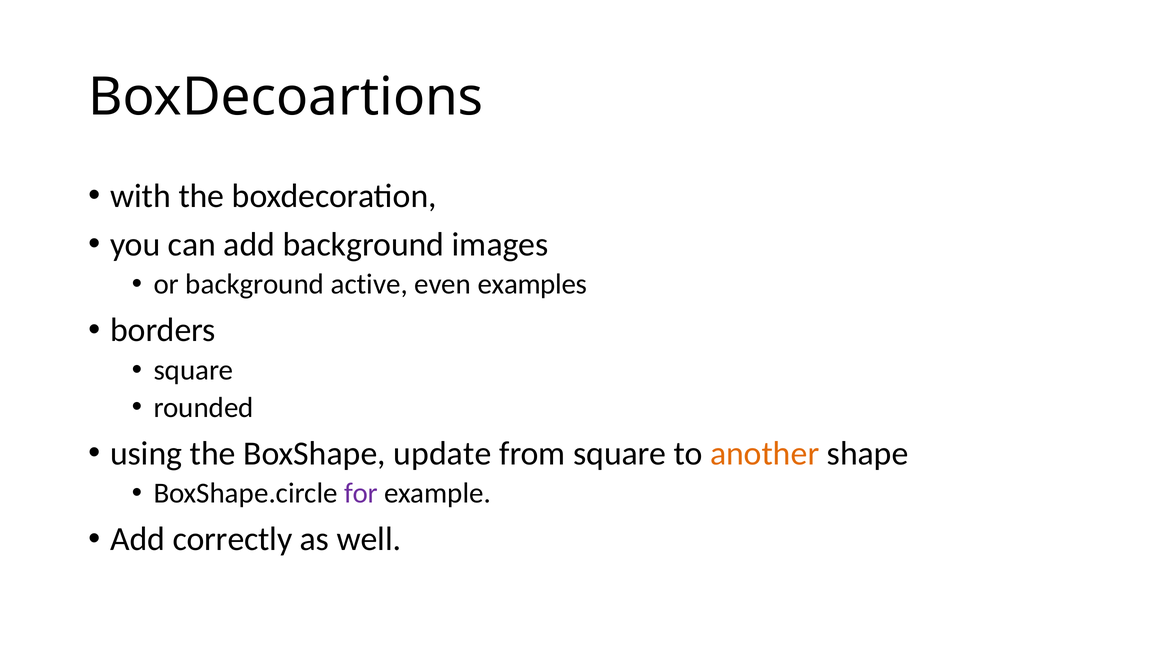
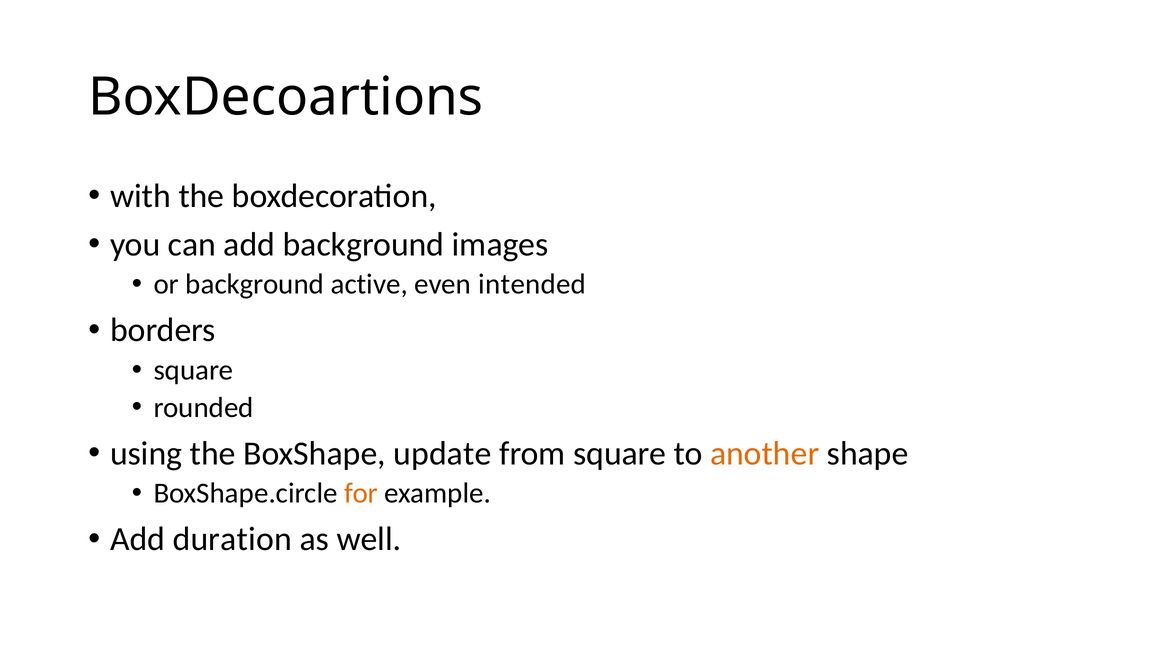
examples: examples -> intended
for colour: purple -> orange
correctly: correctly -> duration
